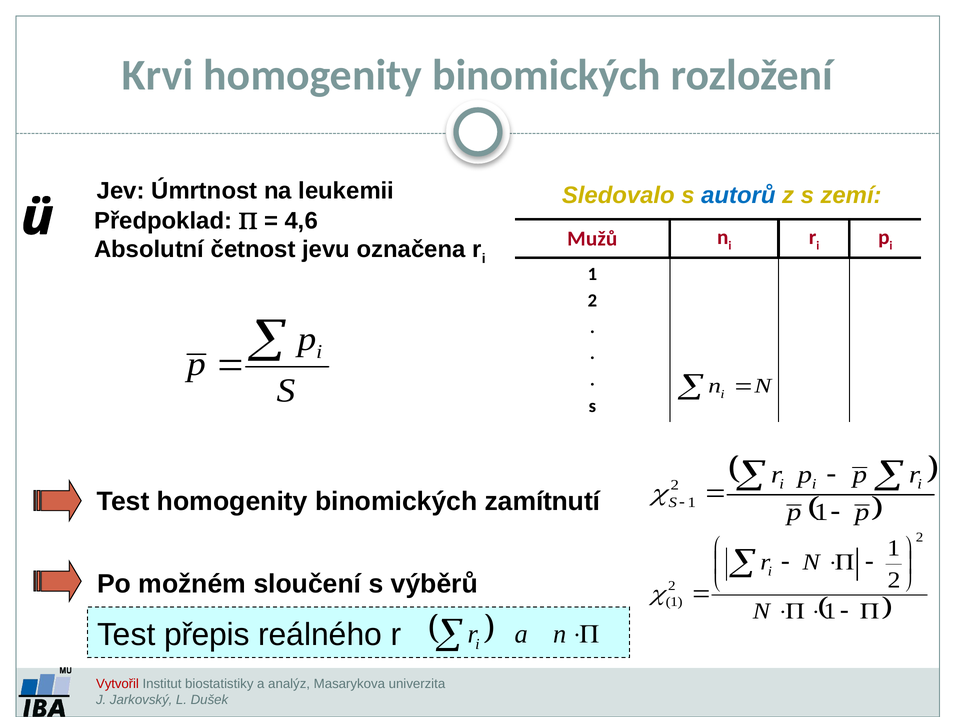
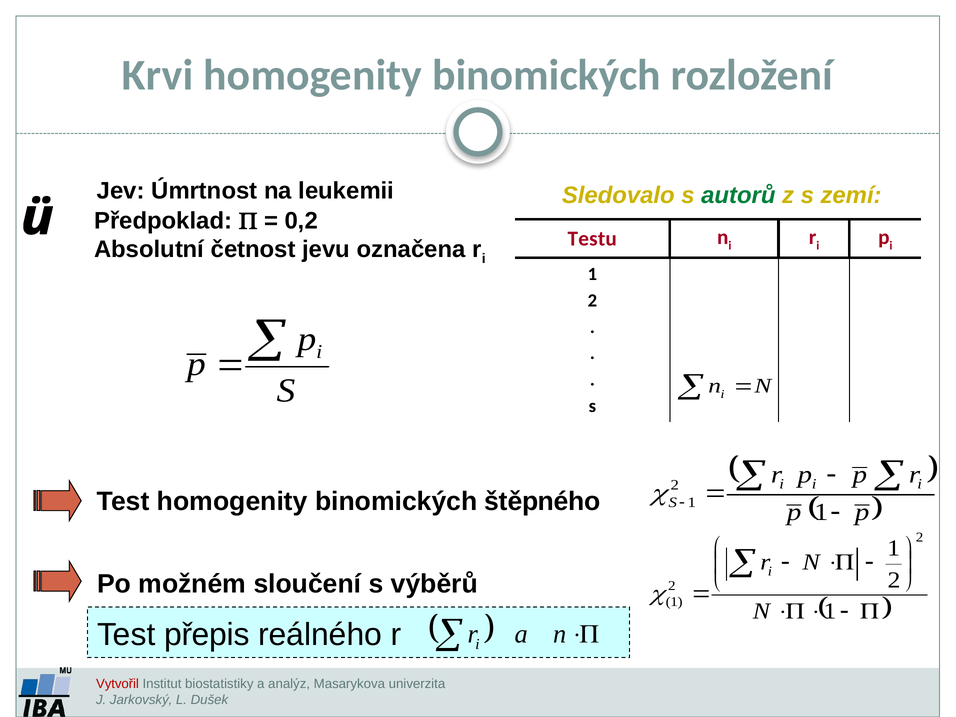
autorů colour: blue -> green
4,6: 4,6 -> 0,2
Mužů: Mužů -> Testu
zamítnutí: zamítnutí -> štěpného
